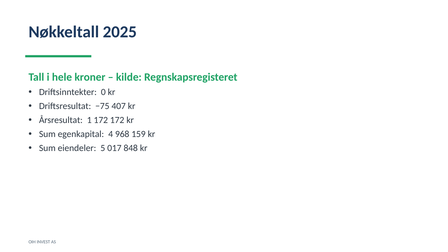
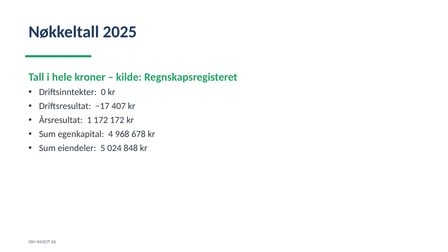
−75: −75 -> −17
159: 159 -> 678
017: 017 -> 024
